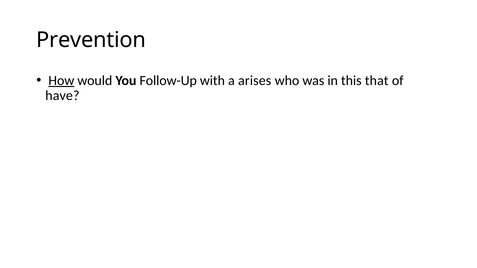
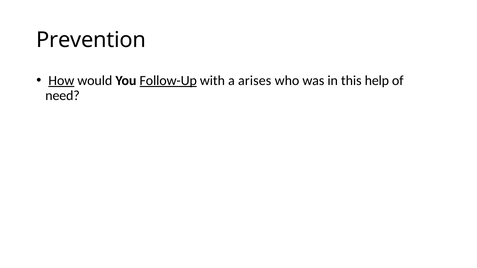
Follow-Up underline: none -> present
that: that -> help
have: have -> need
